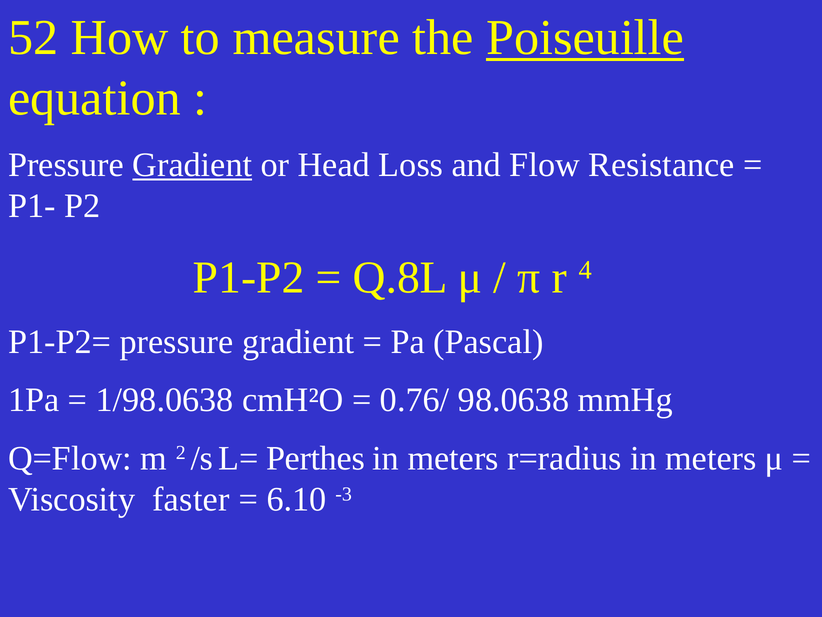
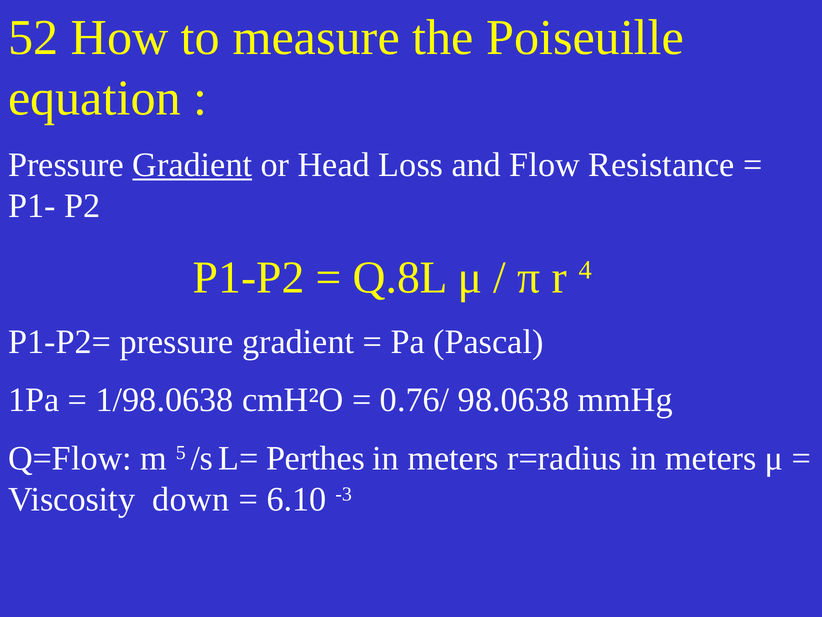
Poiseuille underline: present -> none
2: 2 -> 5
faster: faster -> down
